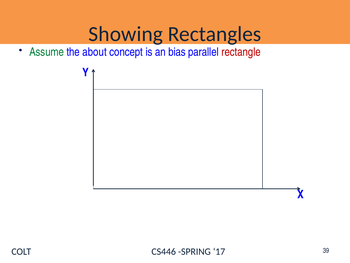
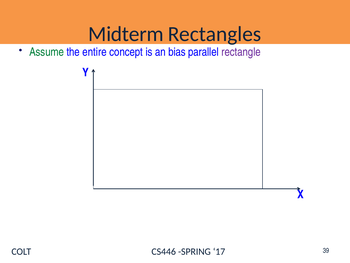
Showing: Showing -> Midterm
about: about -> entire
rectangle colour: red -> purple
